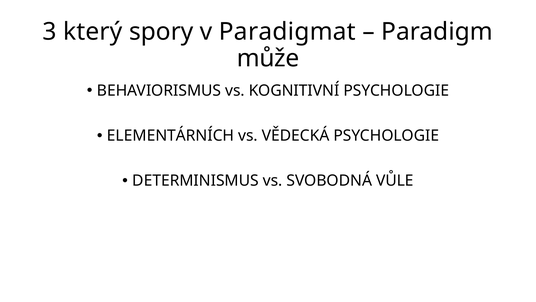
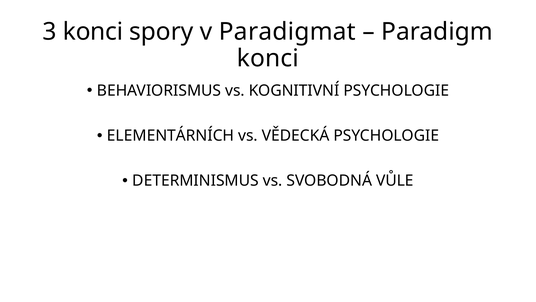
3 který: který -> konci
může at (268, 58): může -> konci
